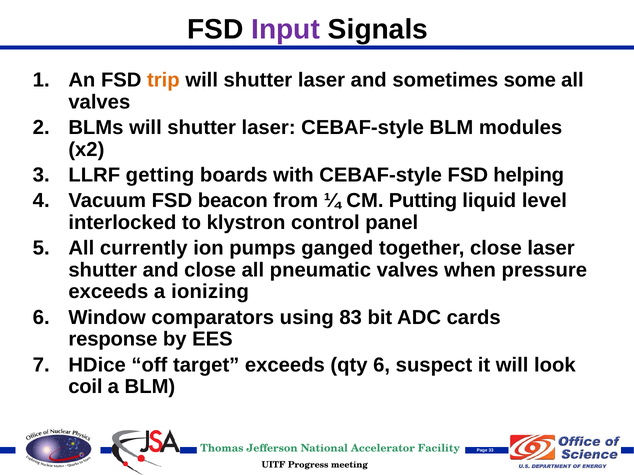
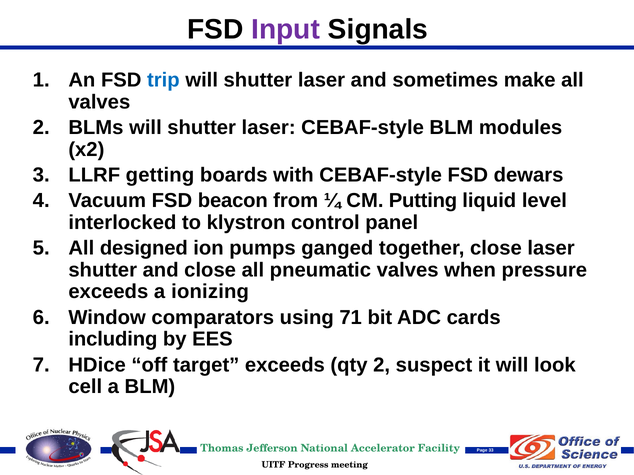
trip colour: orange -> blue
some: some -> make
helping: helping -> dewars
currently: currently -> designed
83: 83 -> 71
response: response -> including
qty 6: 6 -> 2
coil: coil -> cell
